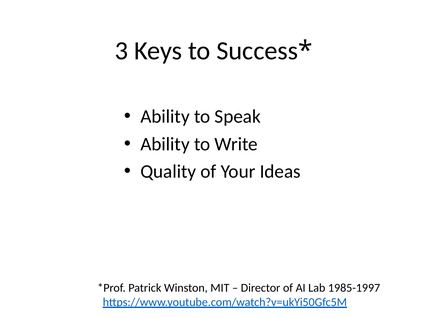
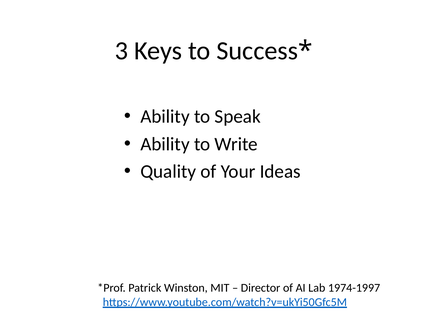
1985-1997: 1985-1997 -> 1974-1997
